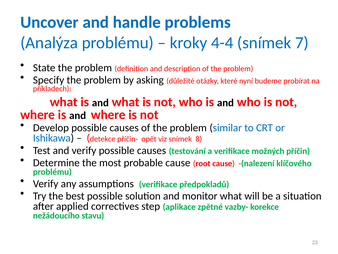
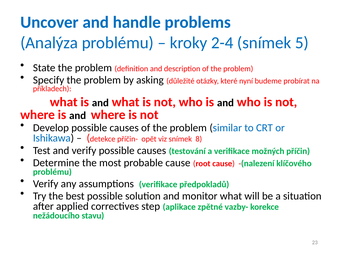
4-4: 4-4 -> 2-4
7: 7 -> 5
